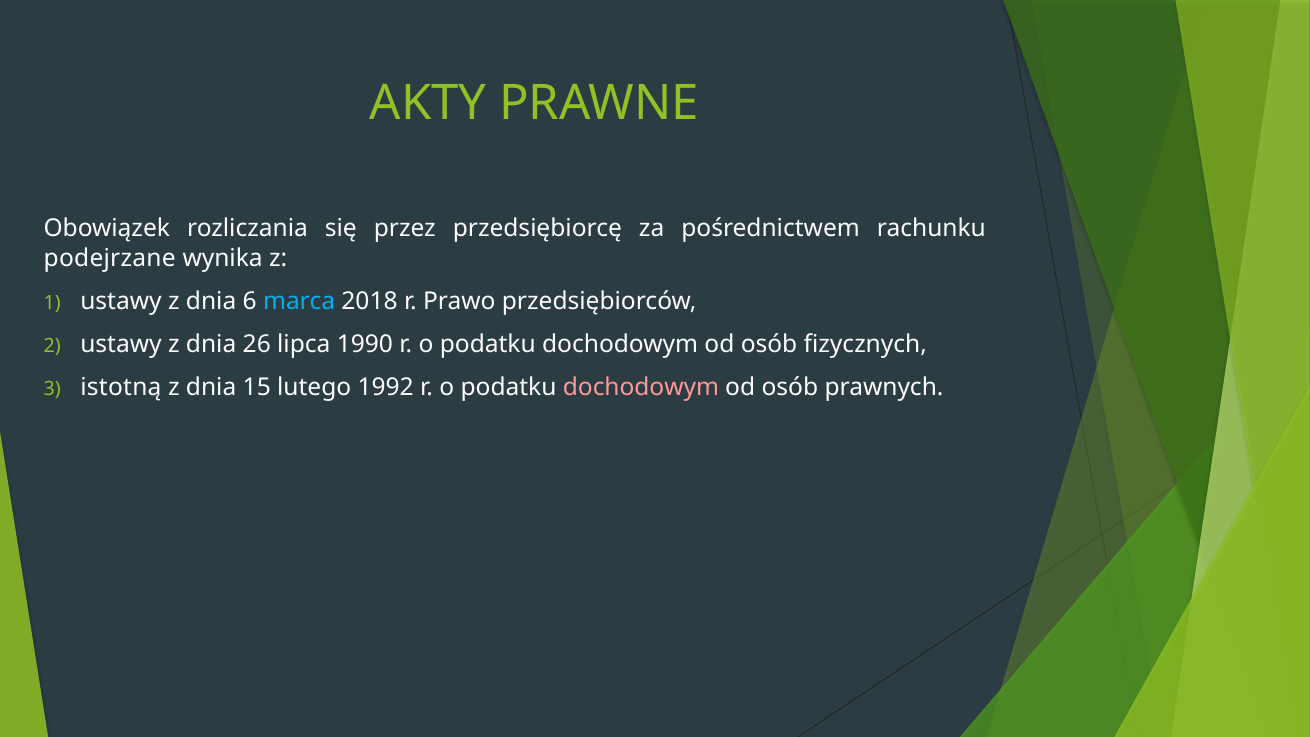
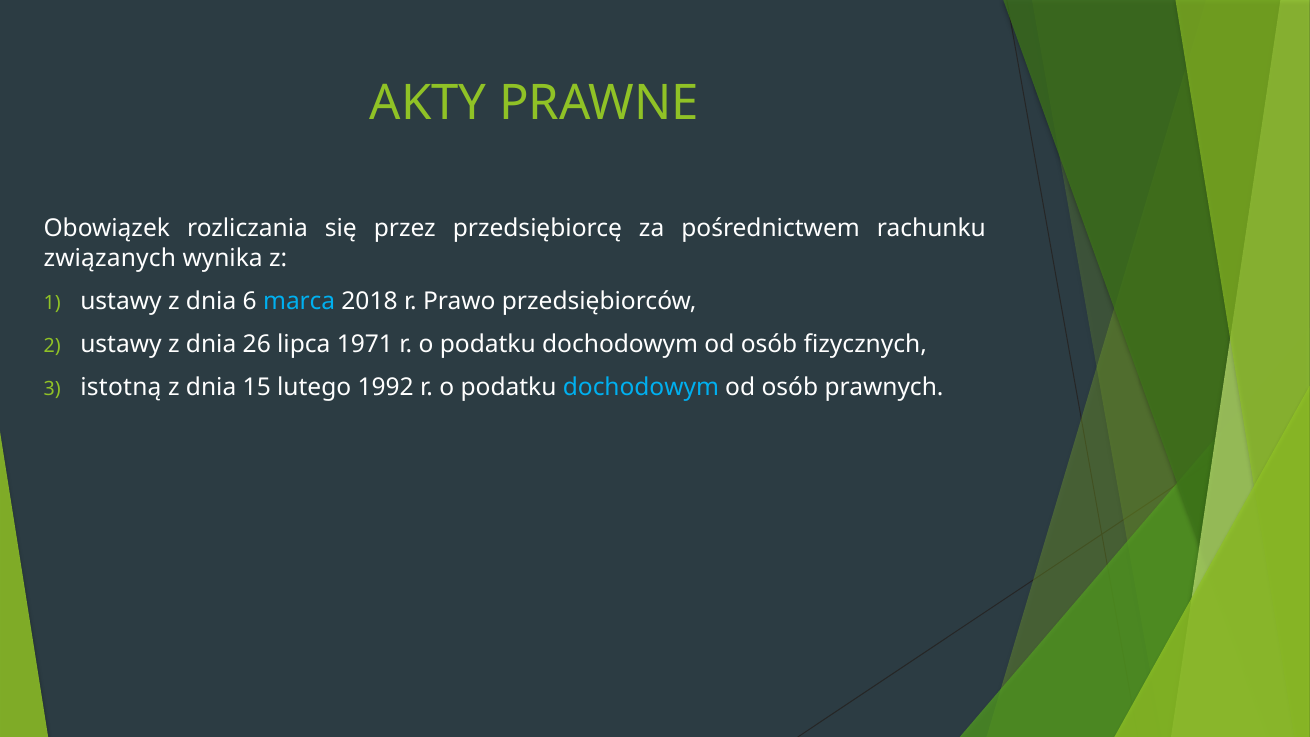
podejrzane: podejrzane -> związanych
1990: 1990 -> 1971
dochodowym at (641, 388) colour: pink -> light blue
